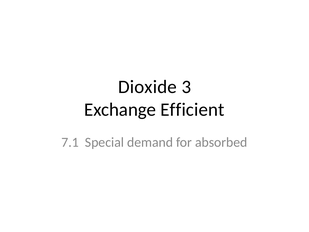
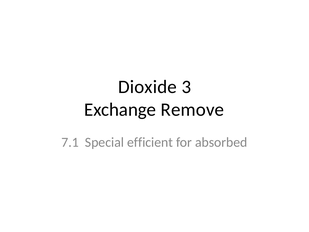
Efficient: Efficient -> Remove
demand: demand -> efficient
